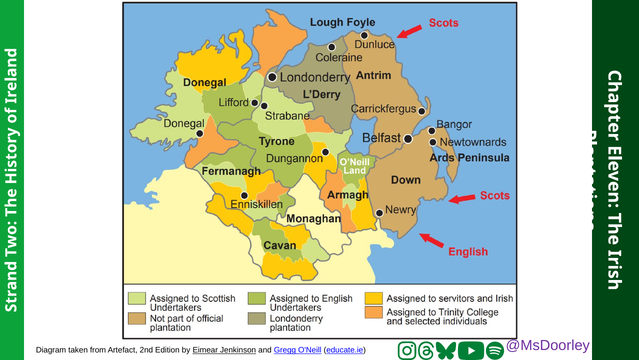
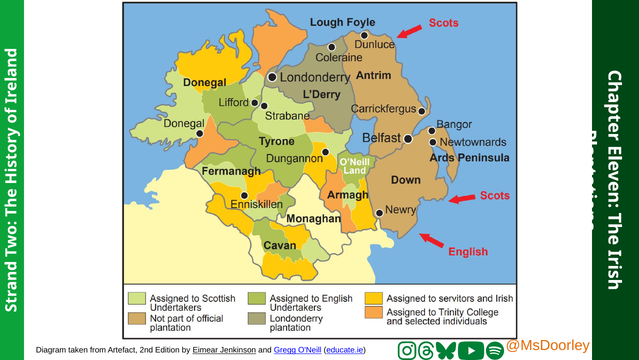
@MsDoorley colour: purple -> orange
